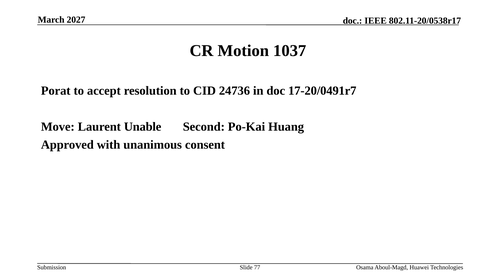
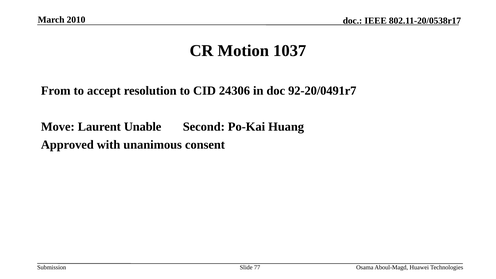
2027: 2027 -> 2010
Porat: Porat -> From
24736: 24736 -> 24306
17-20/0491r7: 17-20/0491r7 -> 92-20/0491r7
